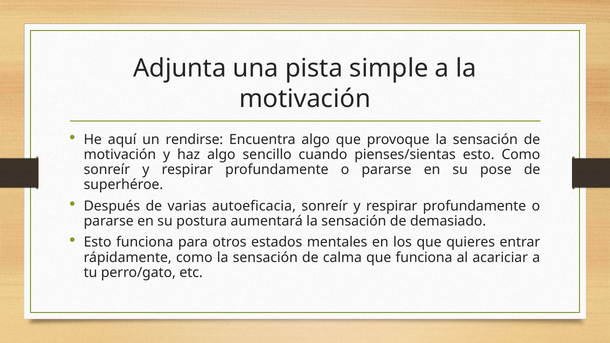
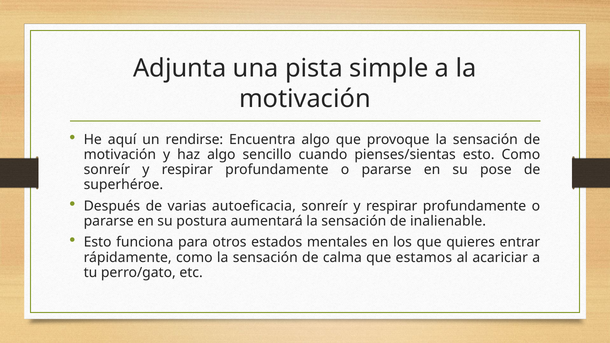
demasiado: demasiado -> inalienable
que funciona: funciona -> estamos
